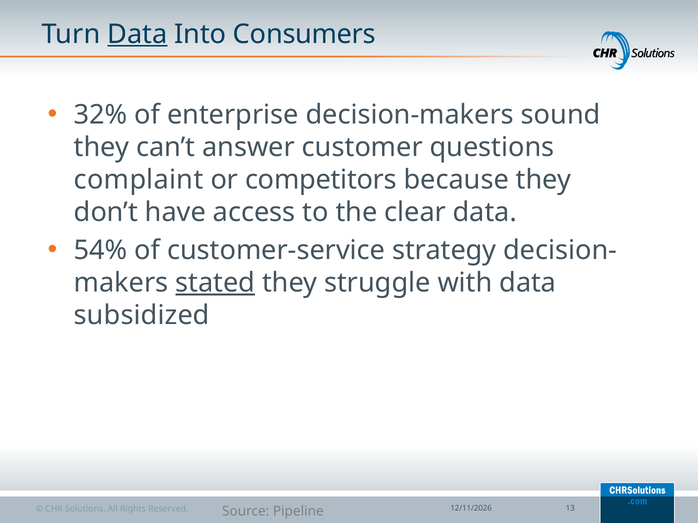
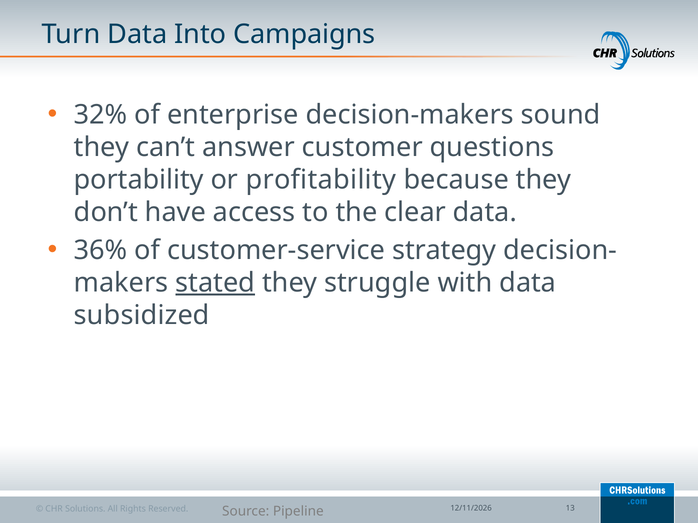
Data at (137, 34) underline: present -> none
Consumers: Consumers -> Campaigns
complaint: complaint -> portability
competitors: competitors -> profitability
54%: 54% -> 36%
